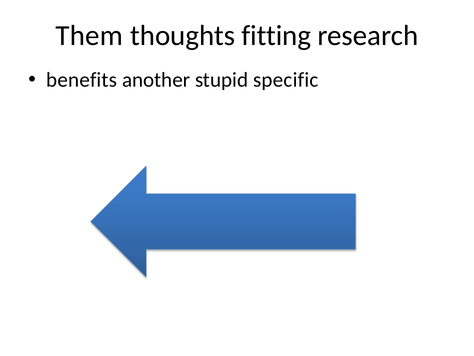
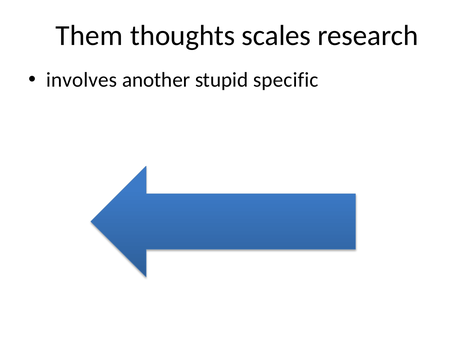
fitting: fitting -> scales
benefits: benefits -> involves
